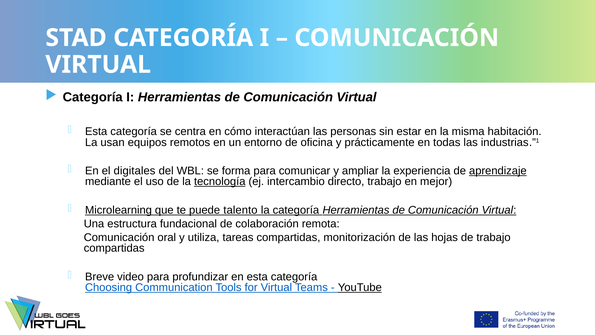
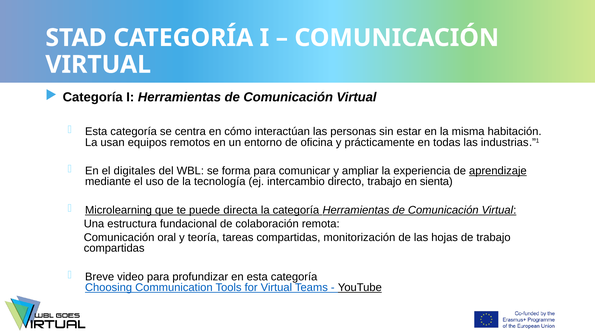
tecnología underline: present -> none
mejor: mejor -> sienta
talento: talento -> directa
utiliza: utiliza -> teoría
